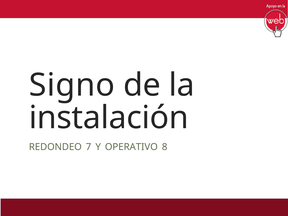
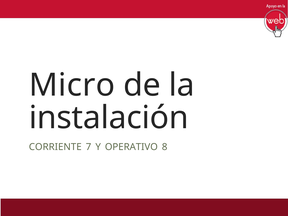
Signo: Signo -> Micro
REDONDEO: REDONDEO -> CORRIENTE
